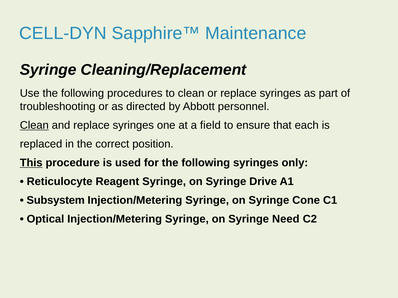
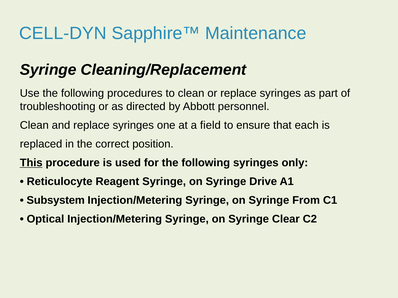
Clean at (34, 125) underline: present -> none
Cone: Cone -> From
Need: Need -> Clear
